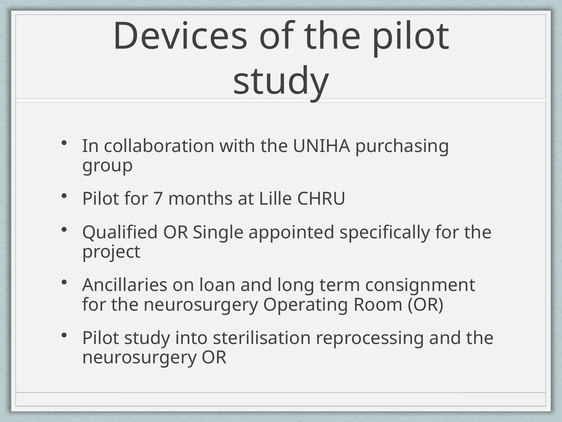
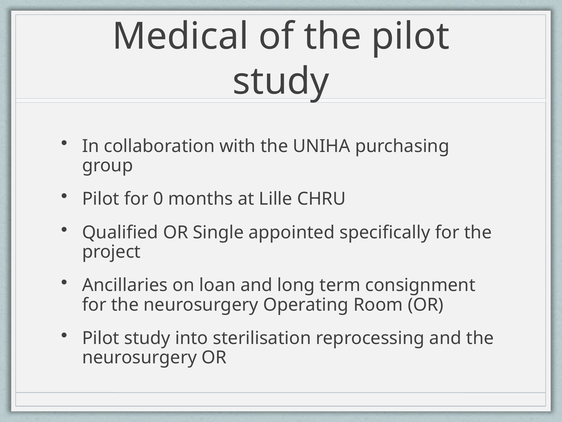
Devices: Devices -> Medical
7: 7 -> 0
